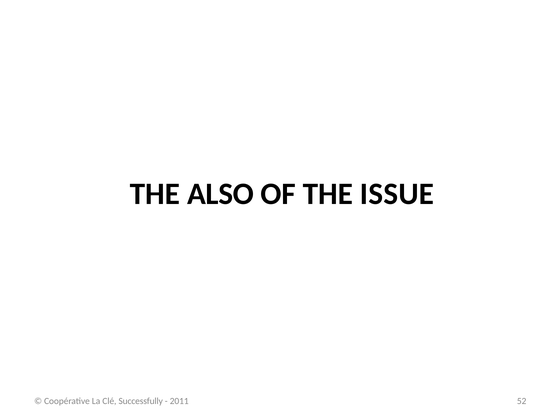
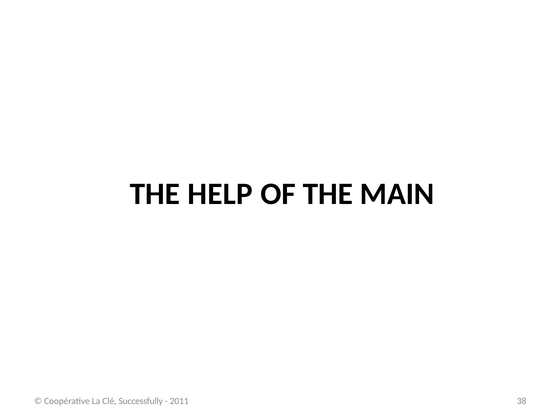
ALSO: ALSO -> HELP
ISSUE: ISSUE -> MAIN
52: 52 -> 38
